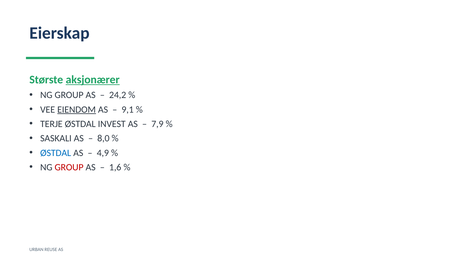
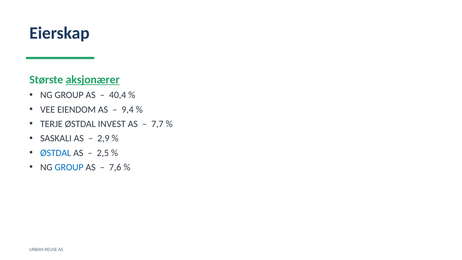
24,2: 24,2 -> 40,4
EIENDOM underline: present -> none
9,1: 9,1 -> 9,4
7,9: 7,9 -> 7,7
8,0: 8,0 -> 2,9
4,9: 4,9 -> 2,5
GROUP at (69, 167) colour: red -> blue
1,6: 1,6 -> 7,6
